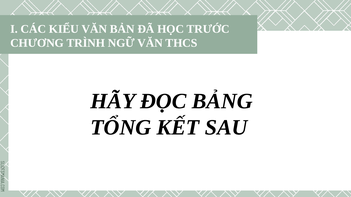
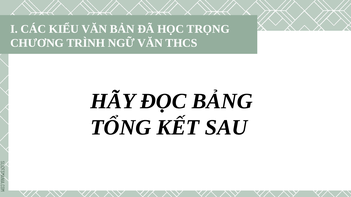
TRƯỚC: TRƯỚC -> TRỌNG
